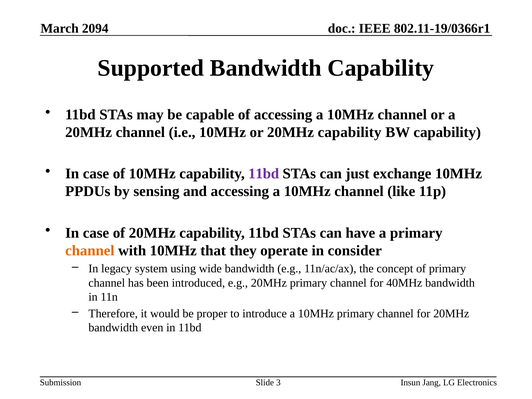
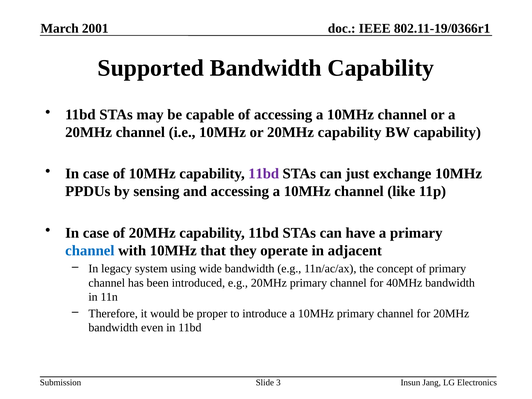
2094: 2094 -> 2001
channel at (90, 251) colour: orange -> blue
consider: consider -> adjacent
